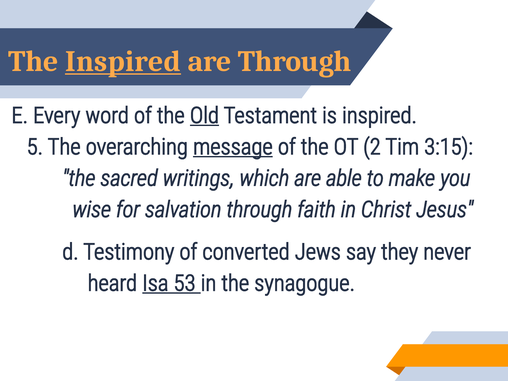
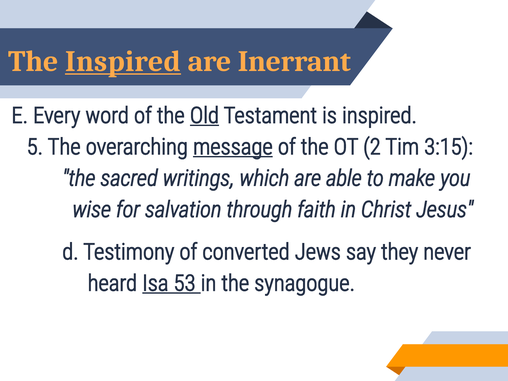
are Through: Through -> Inerrant
